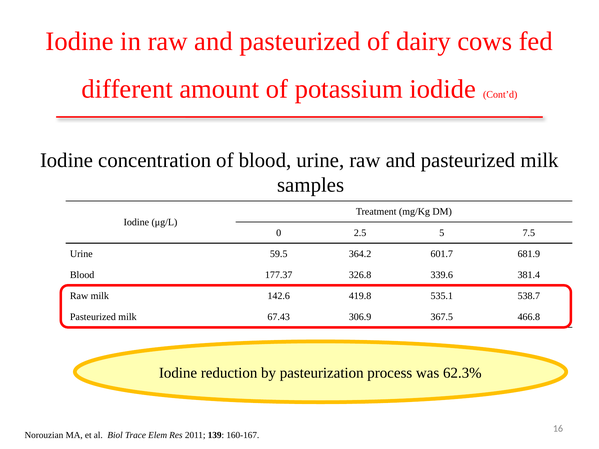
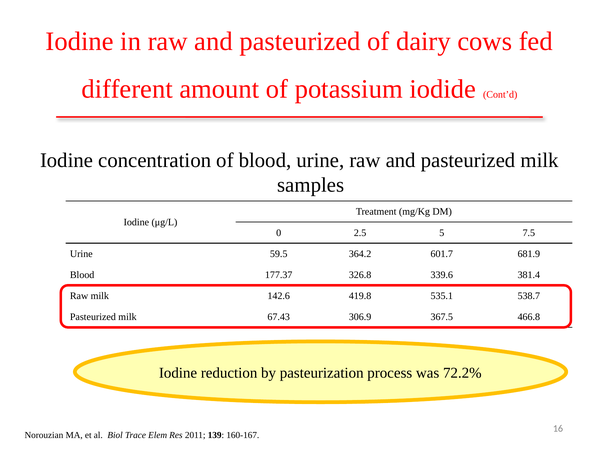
62.3%: 62.3% -> 72.2%
